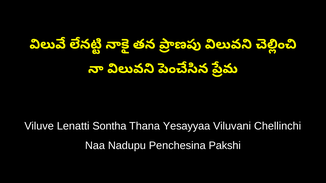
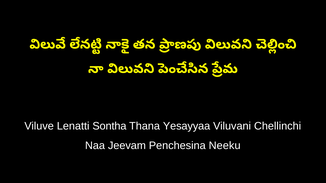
Nadupu: Nadupu -> Jeevam
Pakshi: Pakshi -> Neeku
